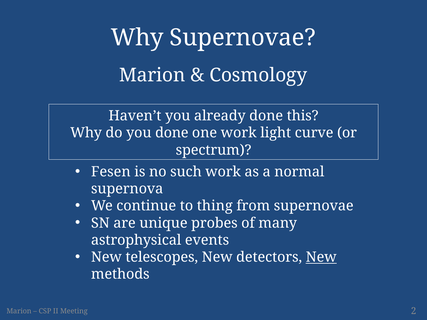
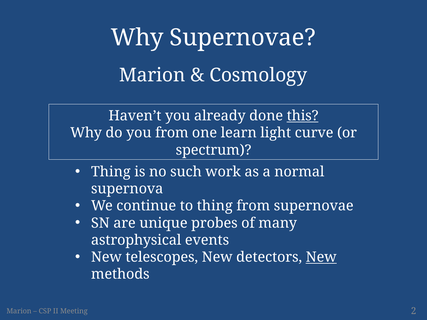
this underline: none -> present
you done: done -> from
one work: work -> learn
Fesen at (111, 172): Fesen -> Thing
